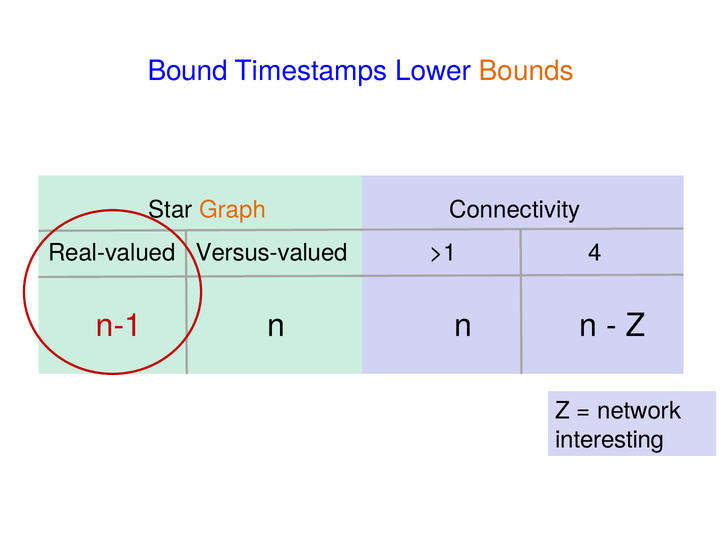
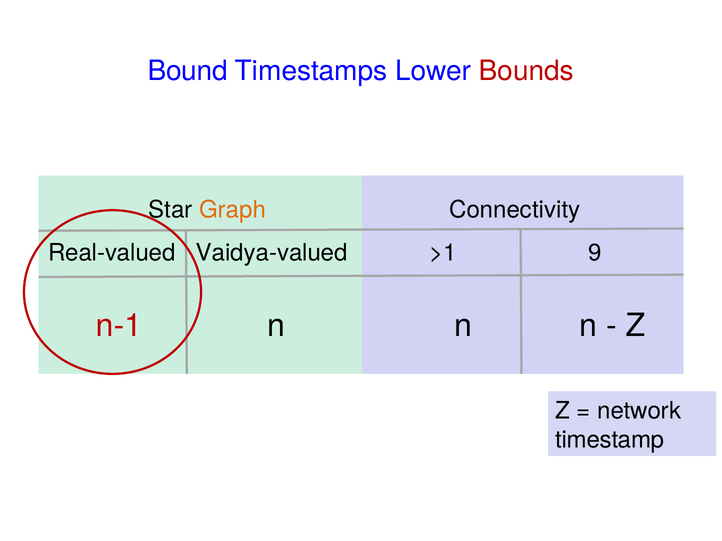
Bounds colour: orange -> red
Versus-valued: Versus-valued -> Vaidya-valued
4: 4 -> 9
interesting: interesting -> timestamp
